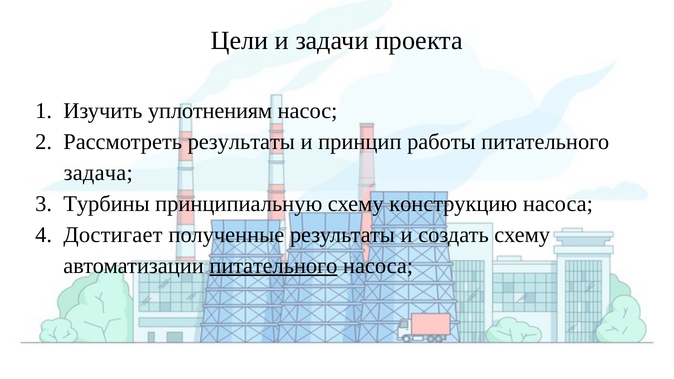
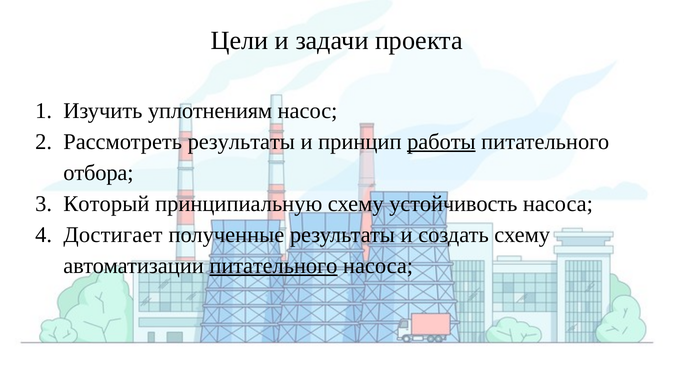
работы underline: none -> present
задача: задача -> отбора
Турбины: Турбины -> Который
конструкцию: конструкцию -> устойчивость
